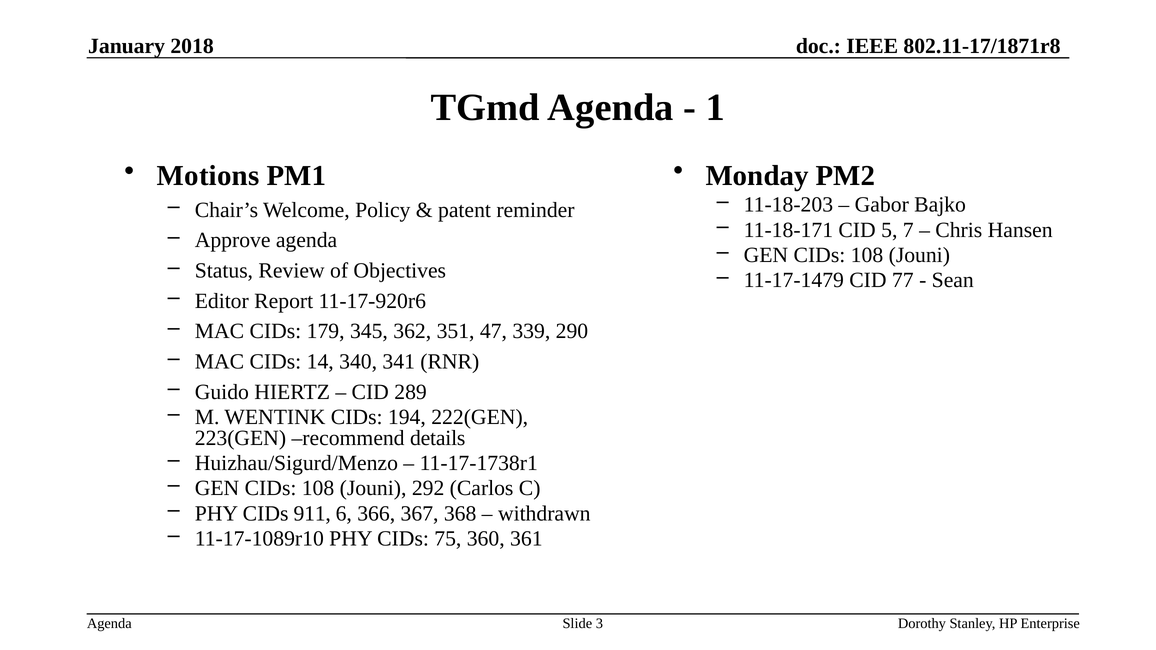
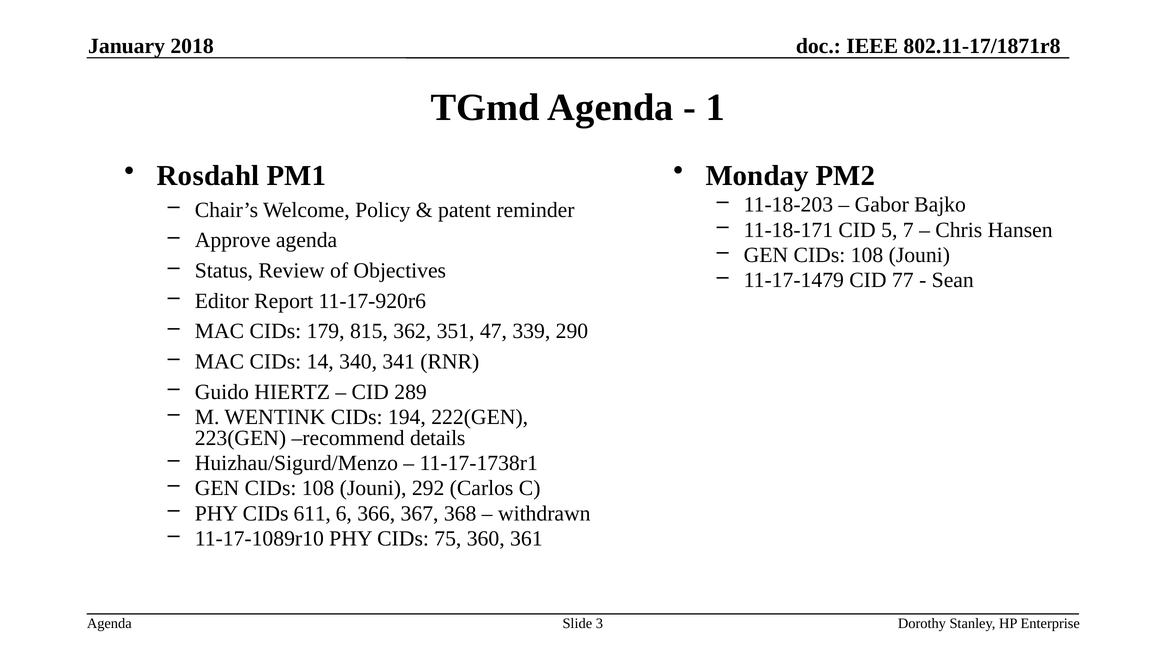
Motions: Motions -> Rosdahl
345: 345 -> 815
911: 911 -> 611
